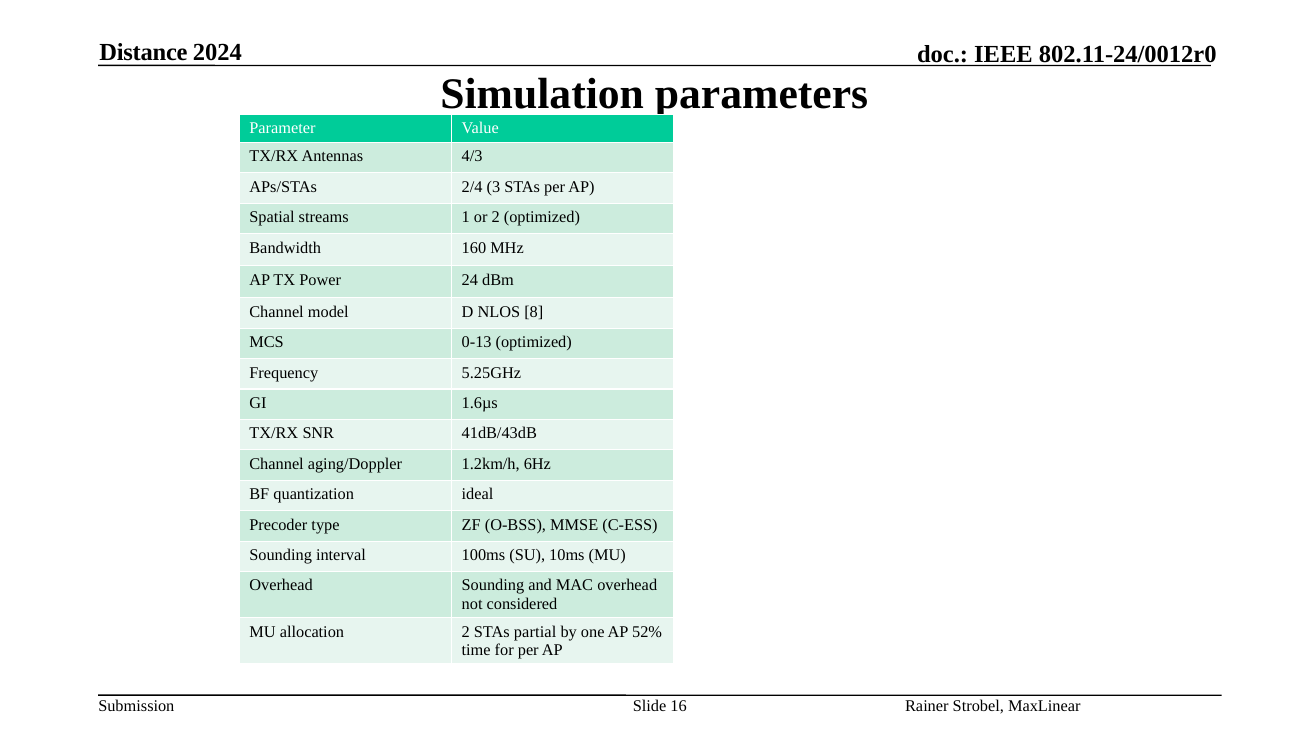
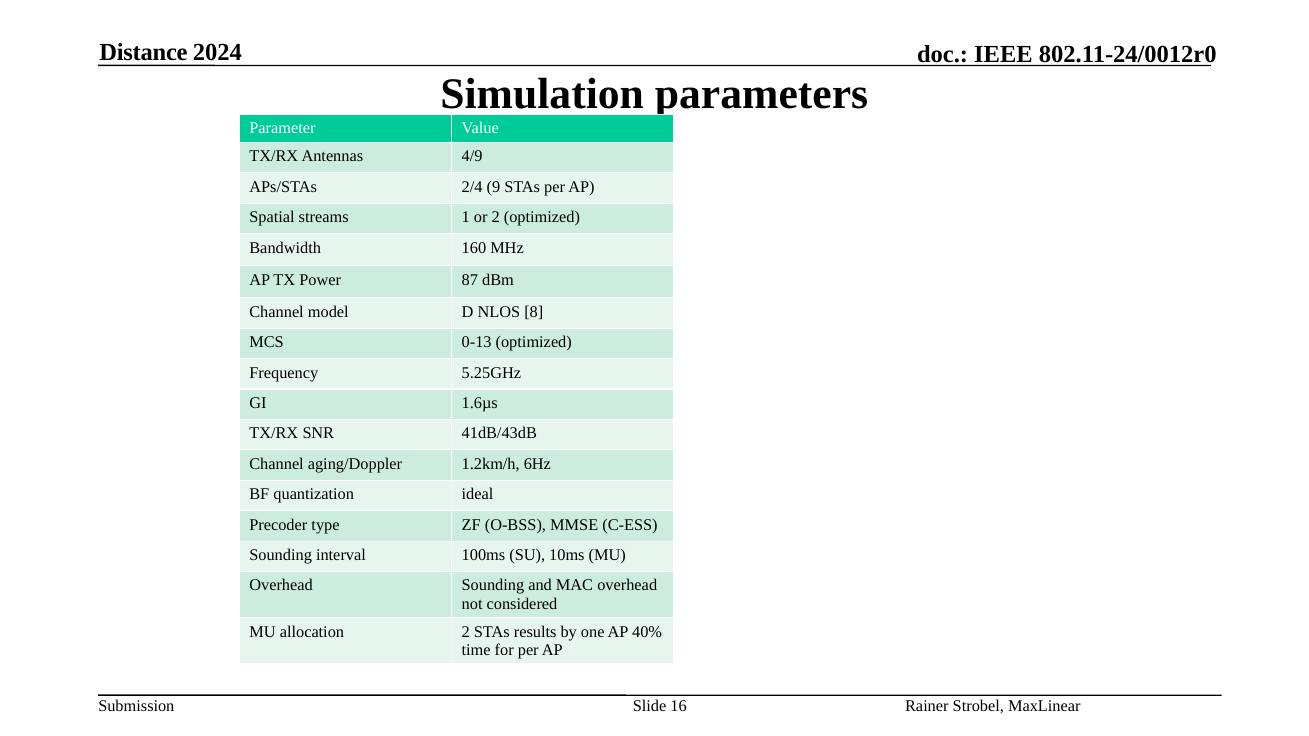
4/3: 4/3 -> 4/9
3: 3 -> 9
24: 24 -> 87
partial: partial -> results
52%: 52% -> 40%
